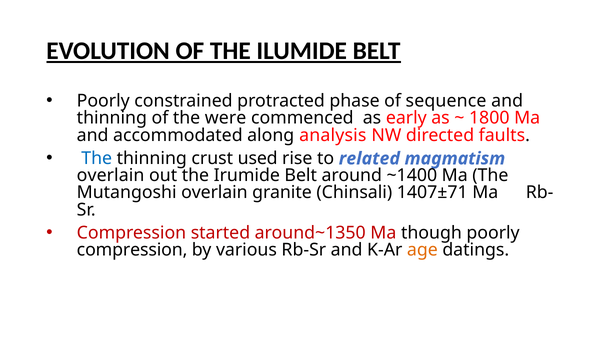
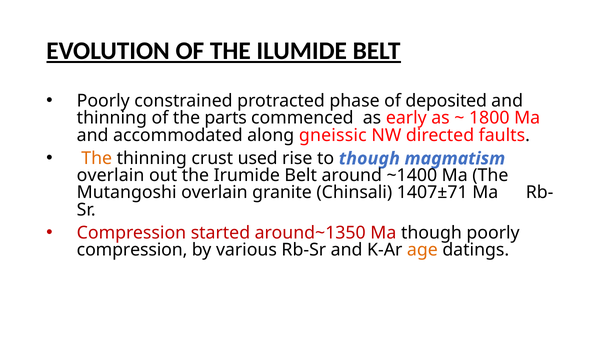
sequence: sequence -> deposited
were: were -> parts
analysis: analysis -> gneissic
The at (97, 159) colour: blue -> orange
to related: related -> though
